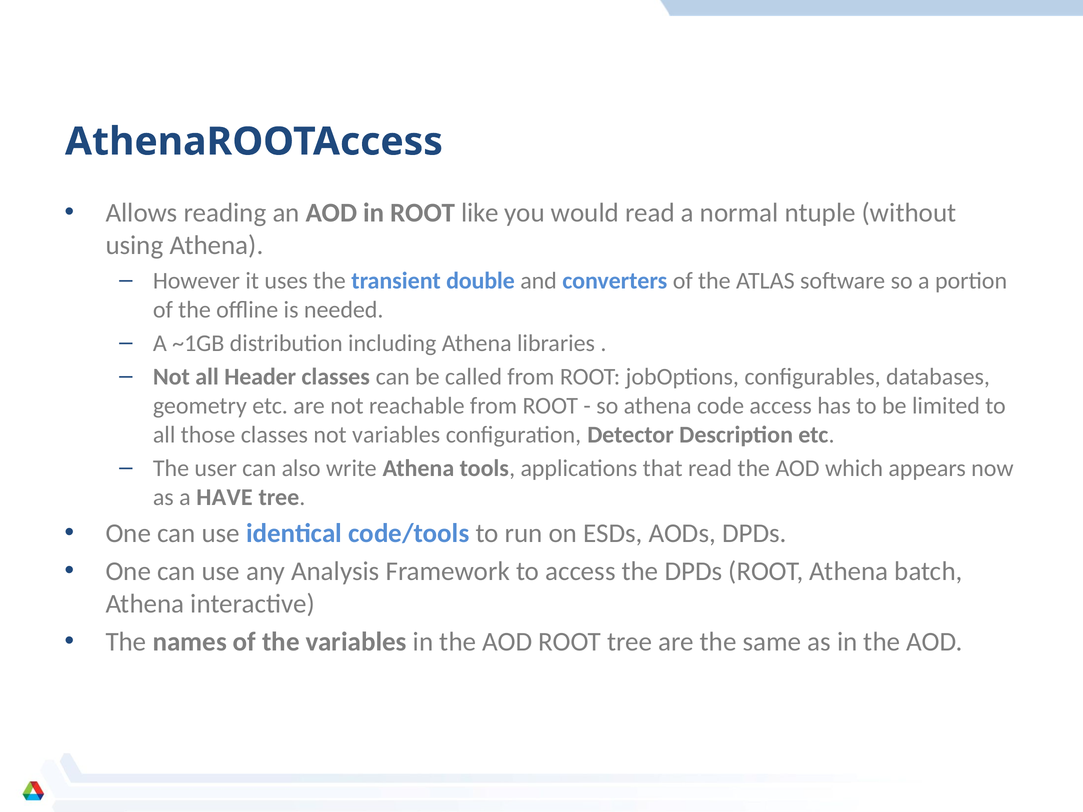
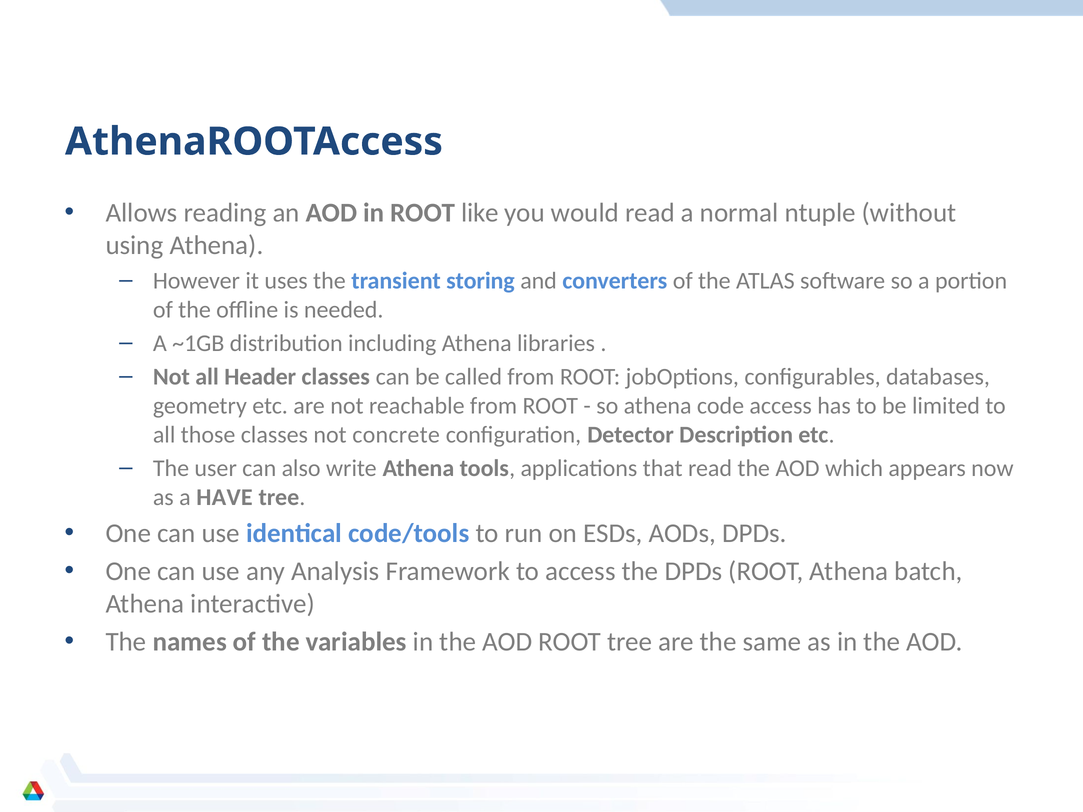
double: double -> storing
not variables: variables -> concrete
